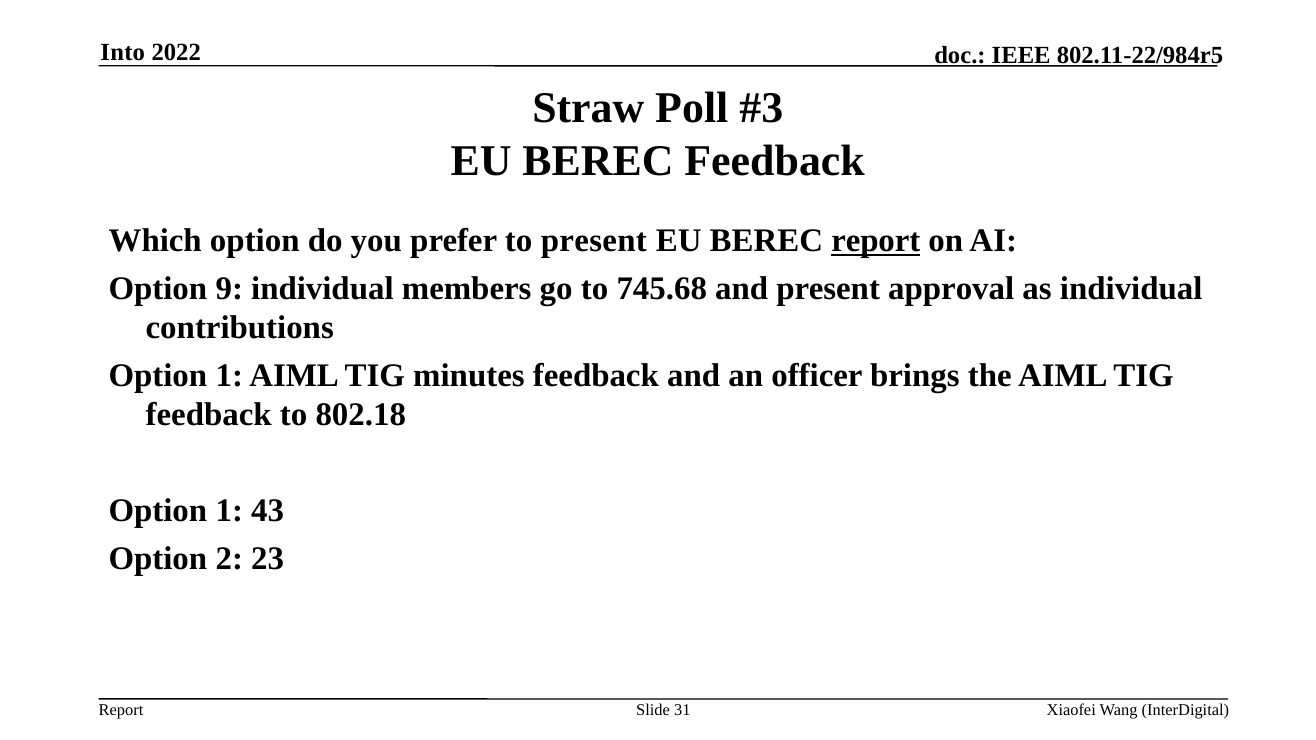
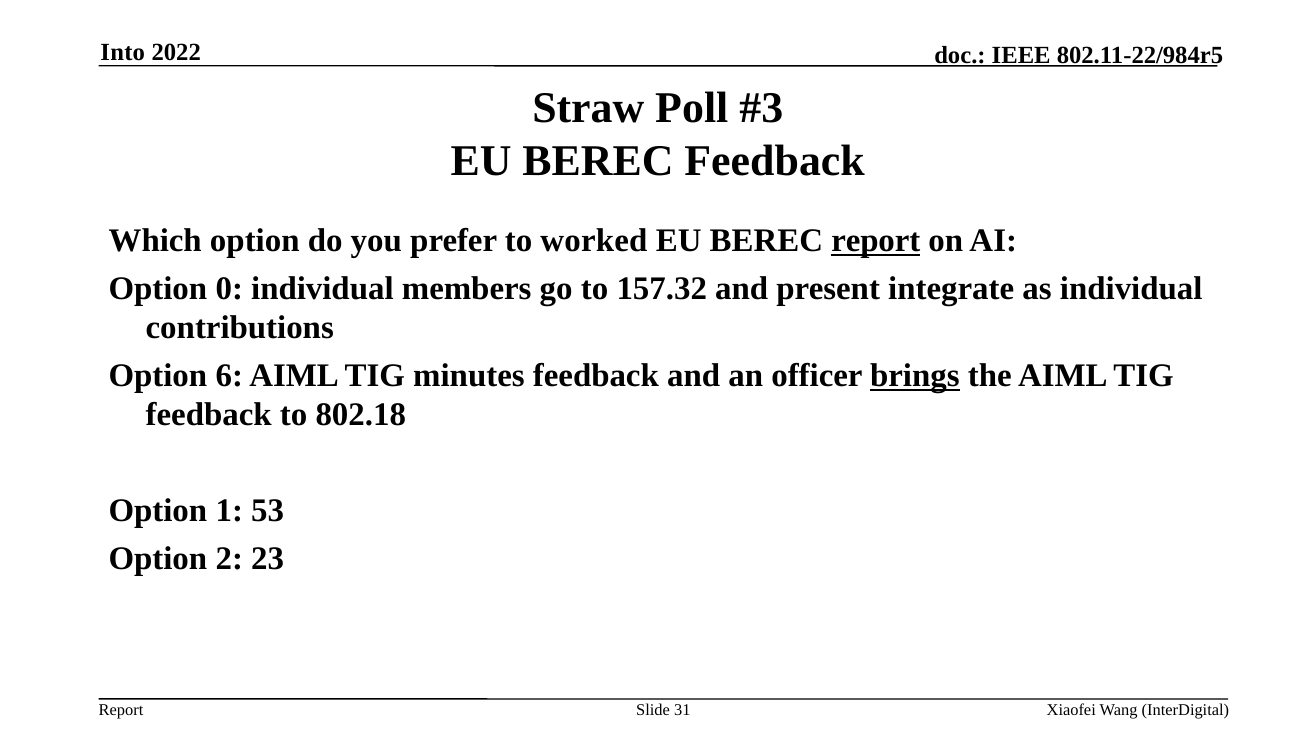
to present: present -> worked
9: 9 -> 0
745.68: 745.68 -> 157.32
approval: approval -> integrate
1 at (229, 376): 1 -> 6
brings underline: none -> present
43: 43 -> 53
